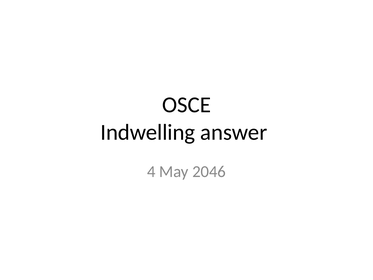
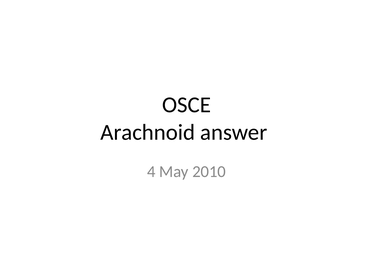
Indwelling: Indwelling -> Arachnoid
2046: 2046 -> 2010
